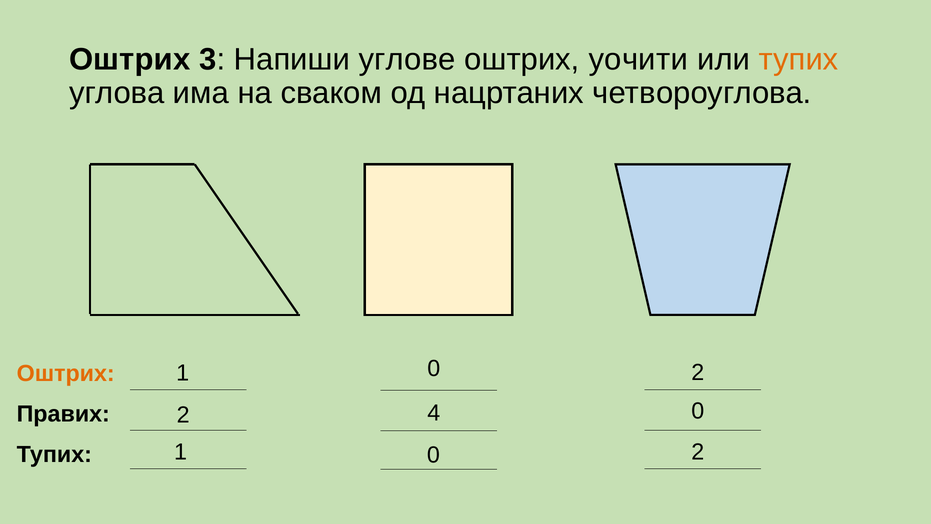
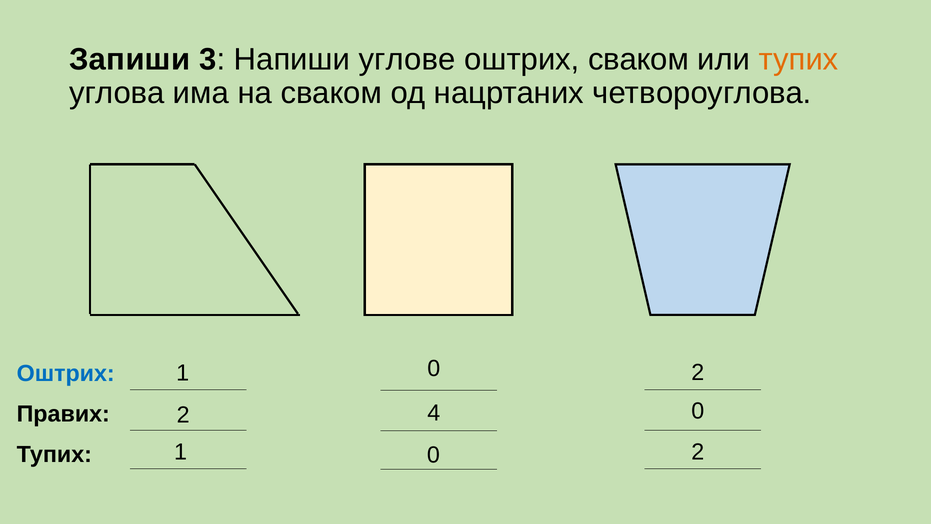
Оштрих at (130, 60): Оштрих -> Запиши
оштрих уочити: уочити -> сваком
Оштрих at (66, 373) colour: orange -> blue
